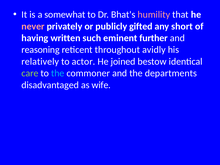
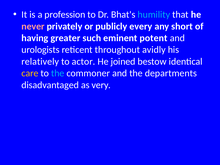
somewhat: somewhat -> profession
humility colour: pink -> light blue
gifted: gifted -> every
written: written -> greater
further: further -> potent
reasoning: reasoning -> urologists
care colour: light green -> yellow
wife: wife -> very
